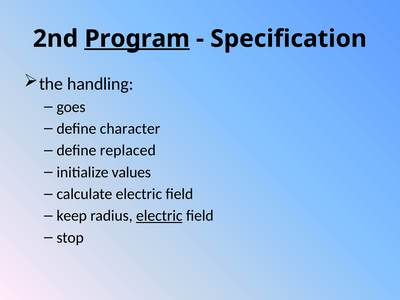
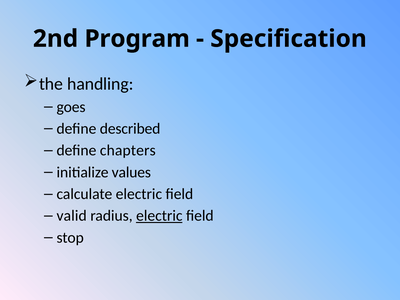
Program underline: present -> none
character: character -> described
replaced: replaced -> chapters
keep: keep -> valid
